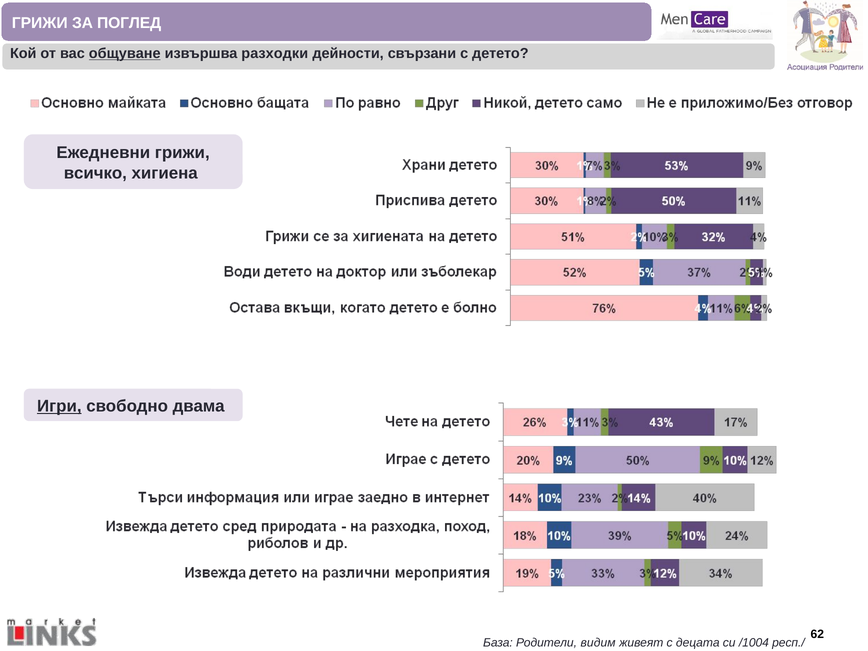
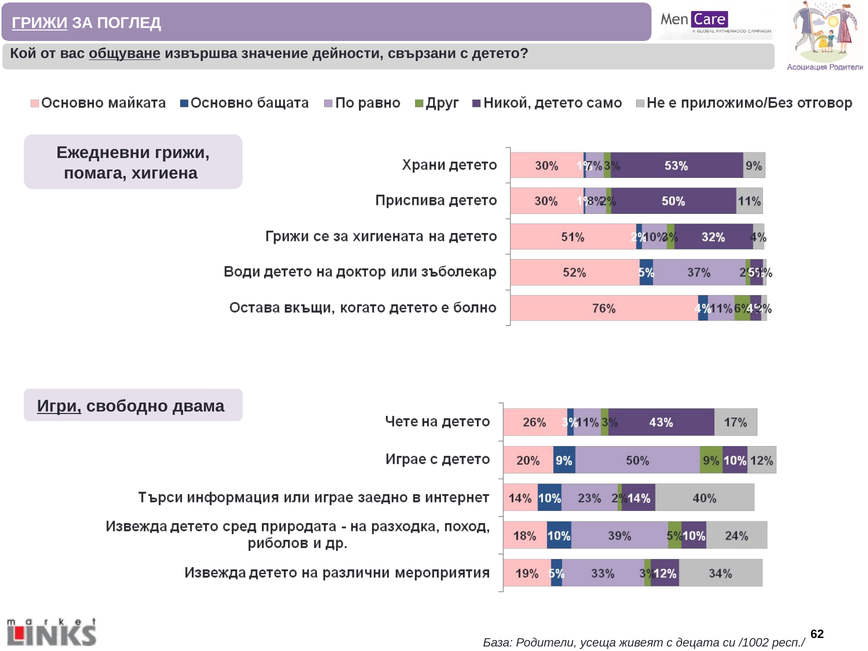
ГРИЖИ at (40, 23) underline: none -> present
разходки: разходки -> значение
всичко: всичко -> помага
видим: видим -> усеща
/1004: /1004 -> /1002
